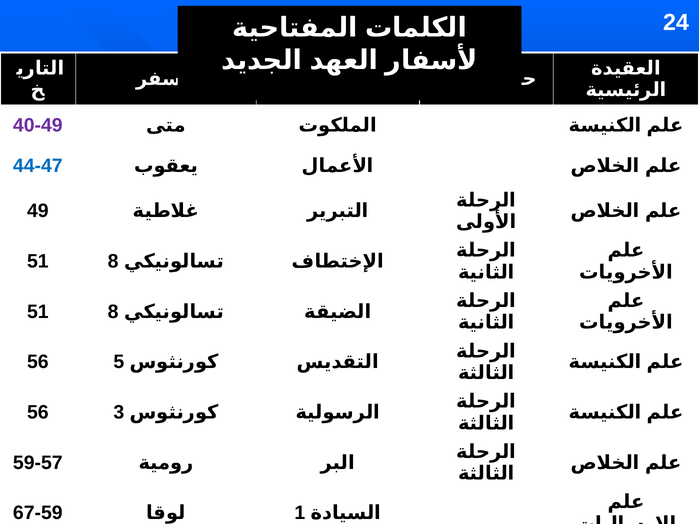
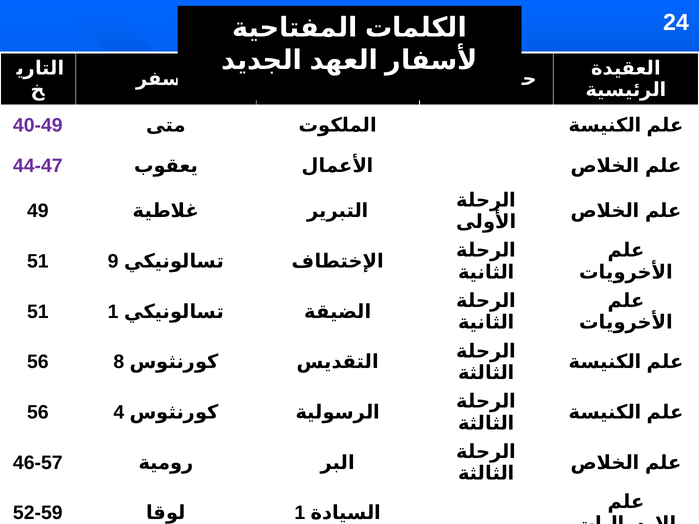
44-47 colour: blue -> purple
8 at (113, 261): 8 -> 9
8 at (113, 312): 8 -> 1
5: 5 -> 8
3: 3 -> 4
59-57: 59-57 -> 46-57
67-59: 67-59 -> 52-59
